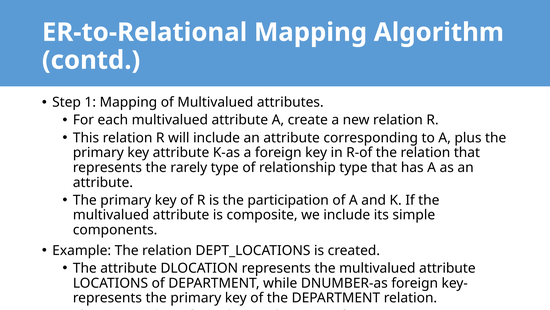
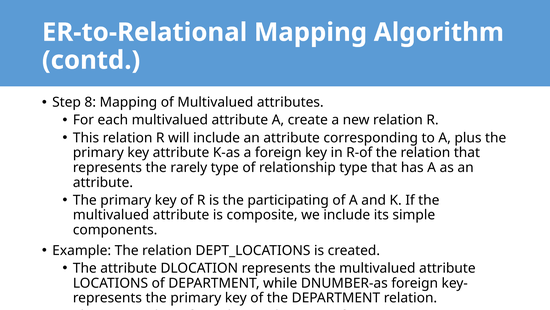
1: 1 -> 8
participation: participation -> participating
